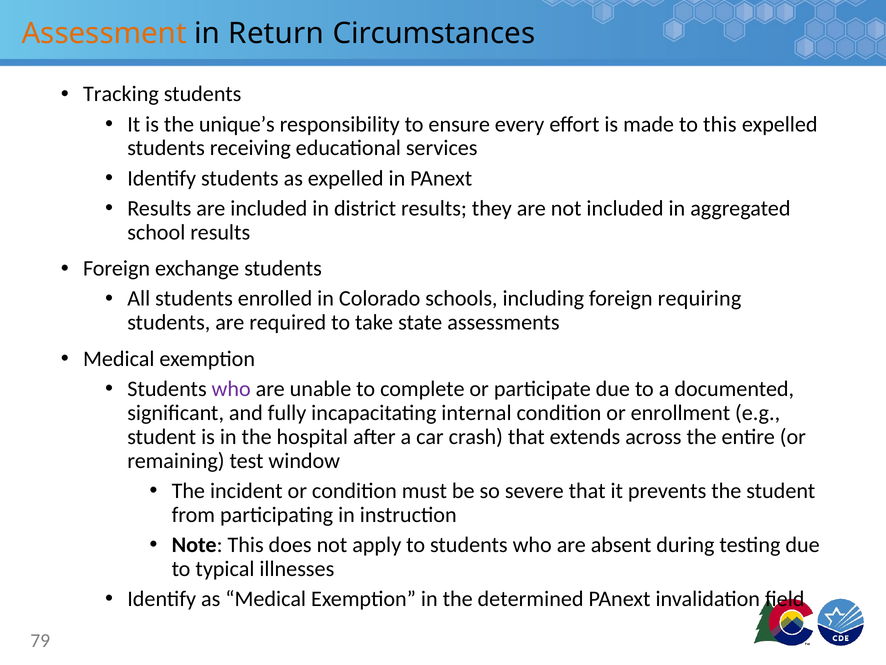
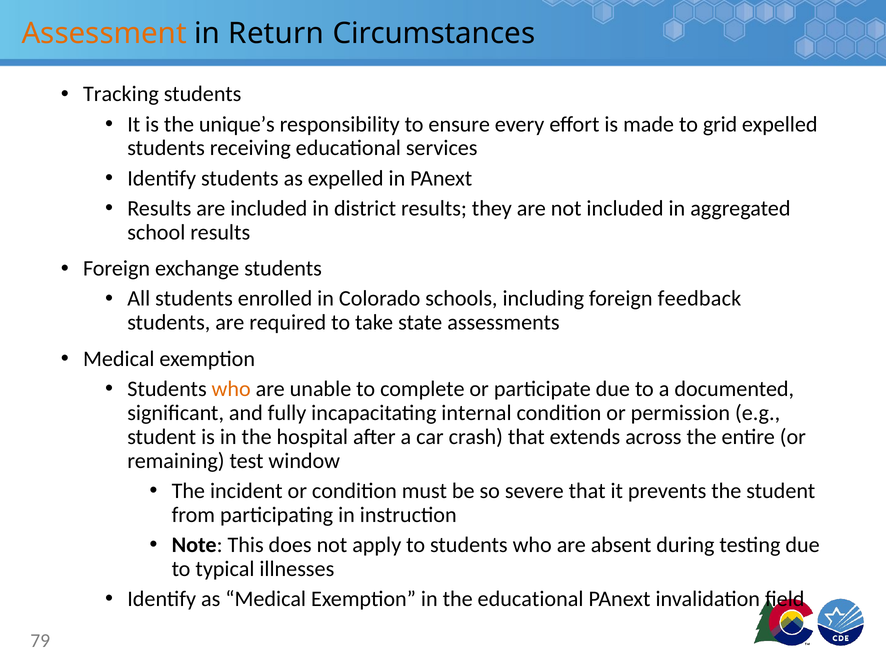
to this: this -> grid
requiring: requiring -> feedback
who at (231, 389) colour: purple -> orange
enrollment: enrollment -> permission
the determined: determined -> educational
